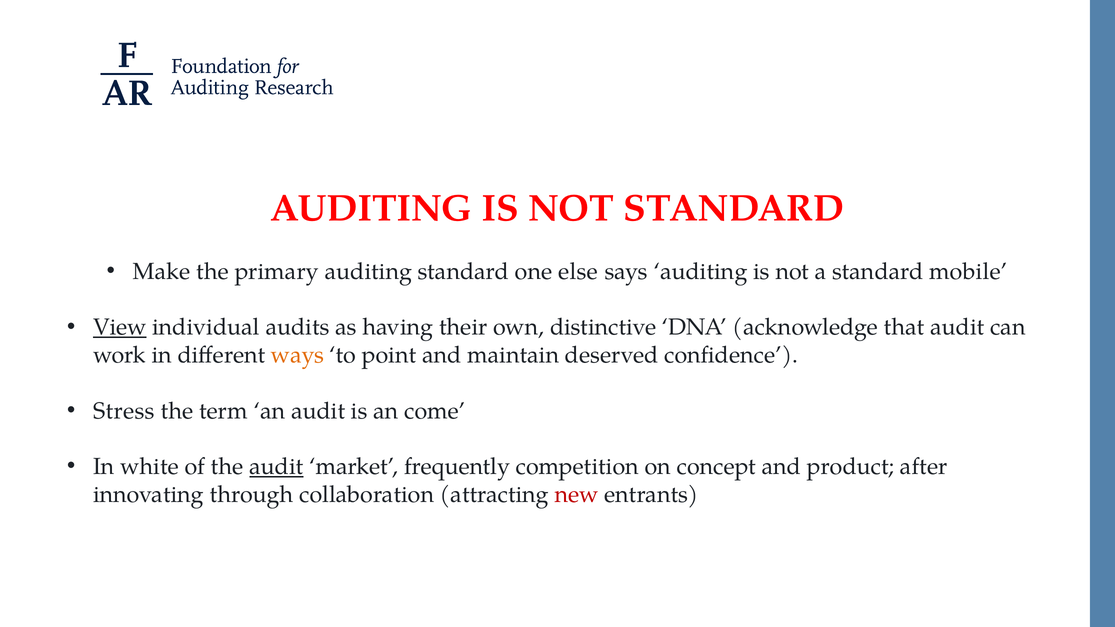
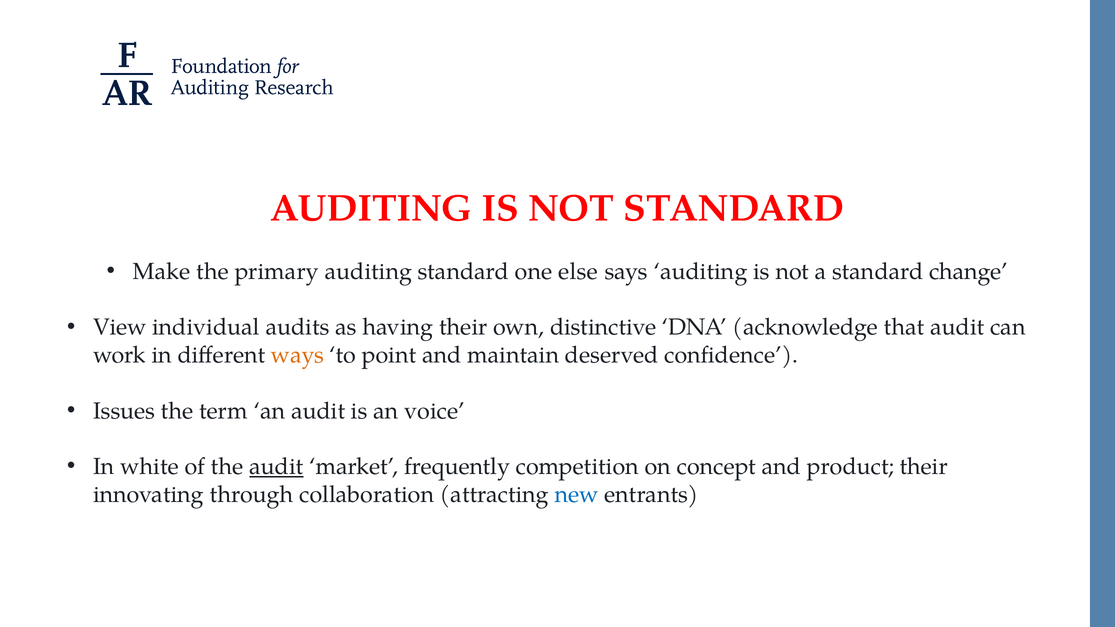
mobile: mobile -> change
View underline: present -> none
Stress: Stress -> Issues
come: come -> voice
product after: after -> their
new colour: red -> blue
